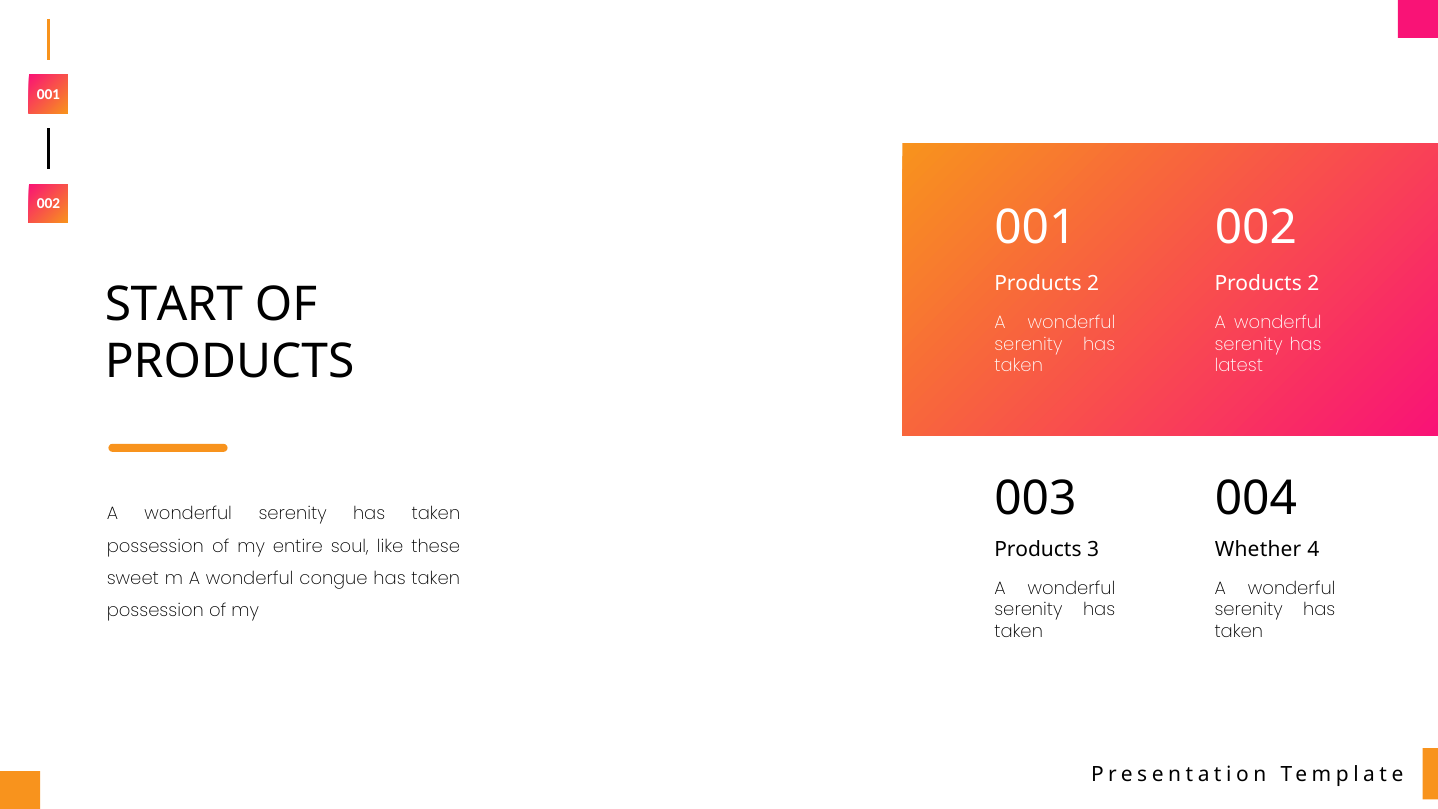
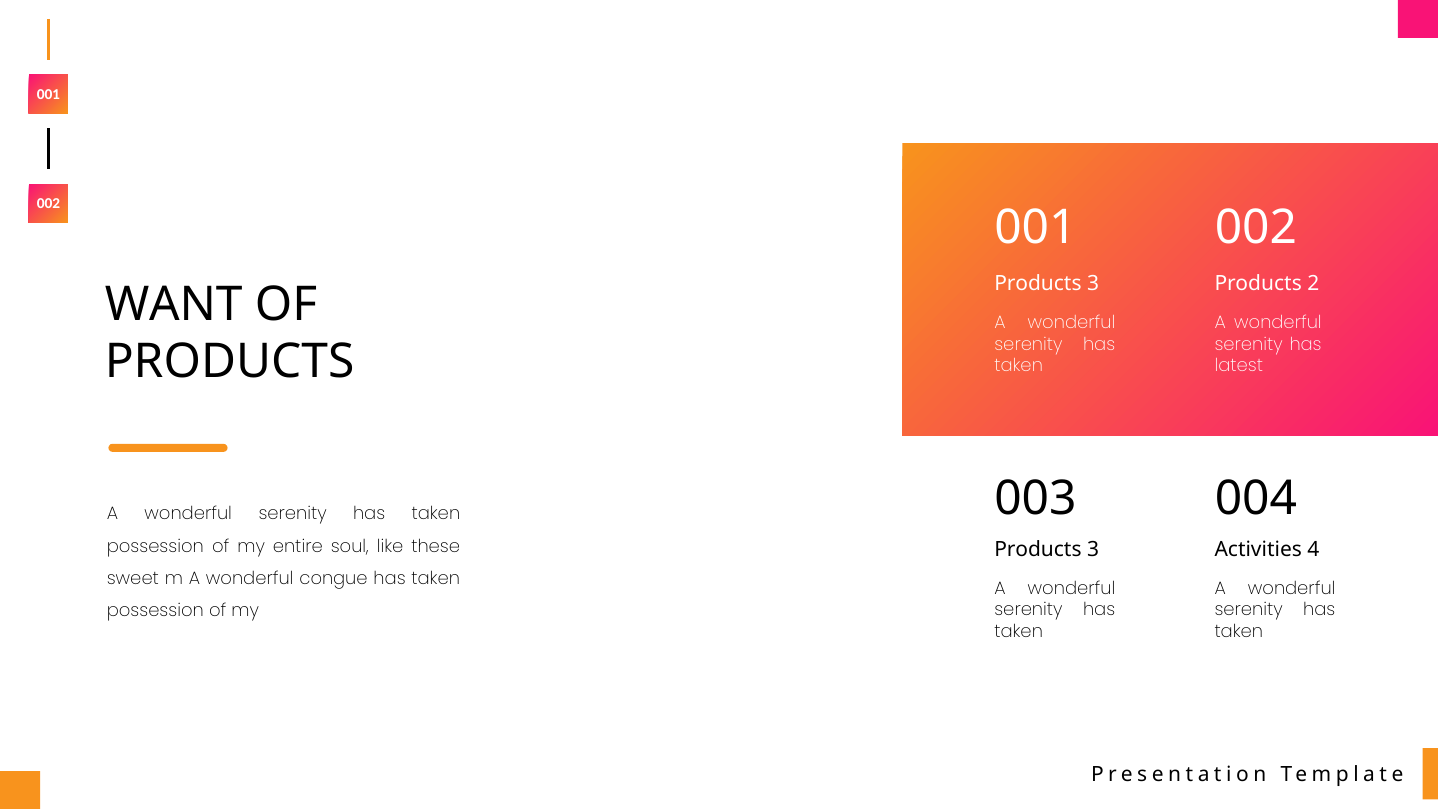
2 at (1093, 283): 2 -> 3
START: START -> WANT
Whether: Whether -> Activities
